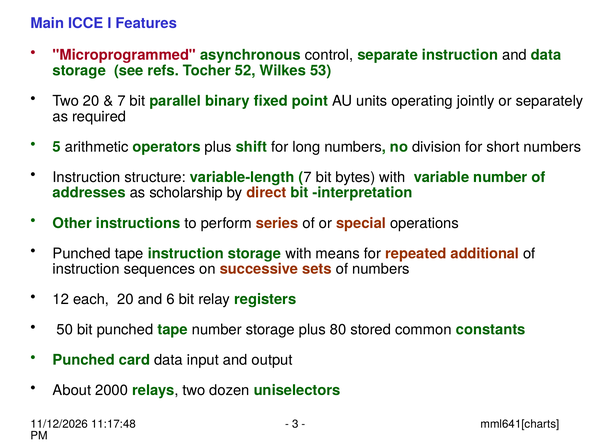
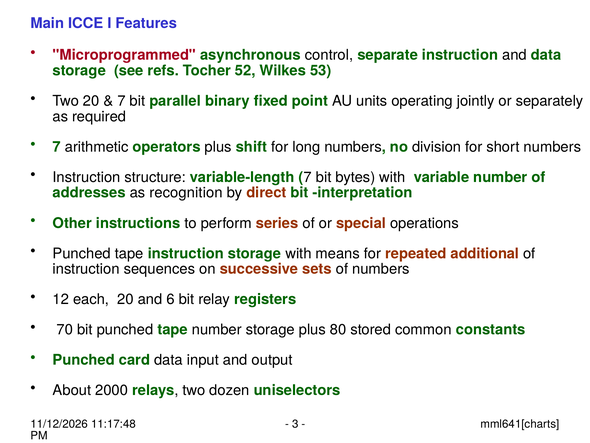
5 at (57, 147): 5 -> 7
scholarship: scholarship -> recognition
50: 50 -> 70
